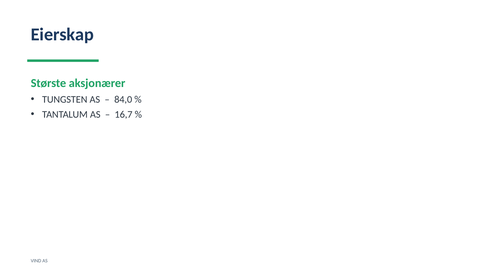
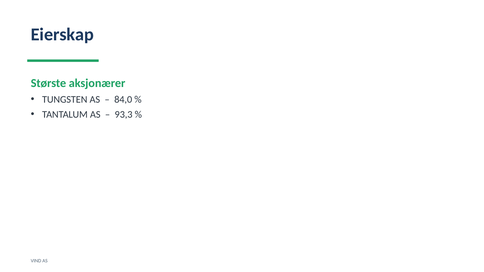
16,7: 16,7 -> 93,3
